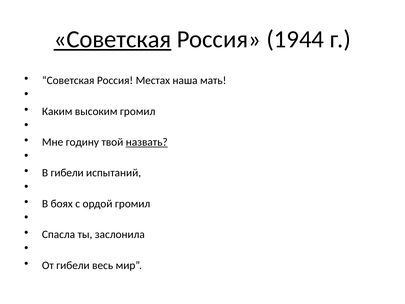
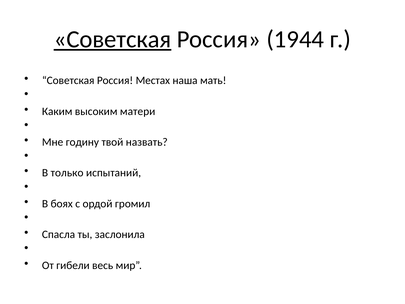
высоким громил: громил -> матери
назвать underline: present -> none
В гибели: гибели -> только
